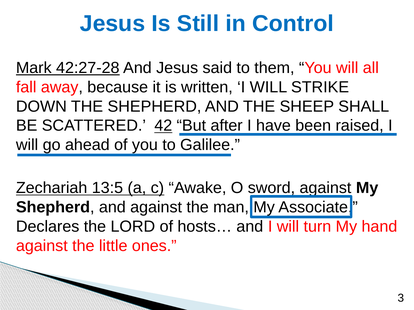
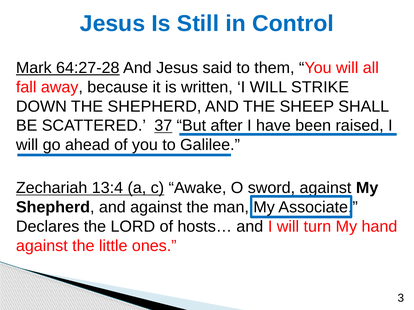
42:27-28: 42:27-28 -> 64:27-28
42: 42 -> 37
13:5: 13:5 -> 13:4
